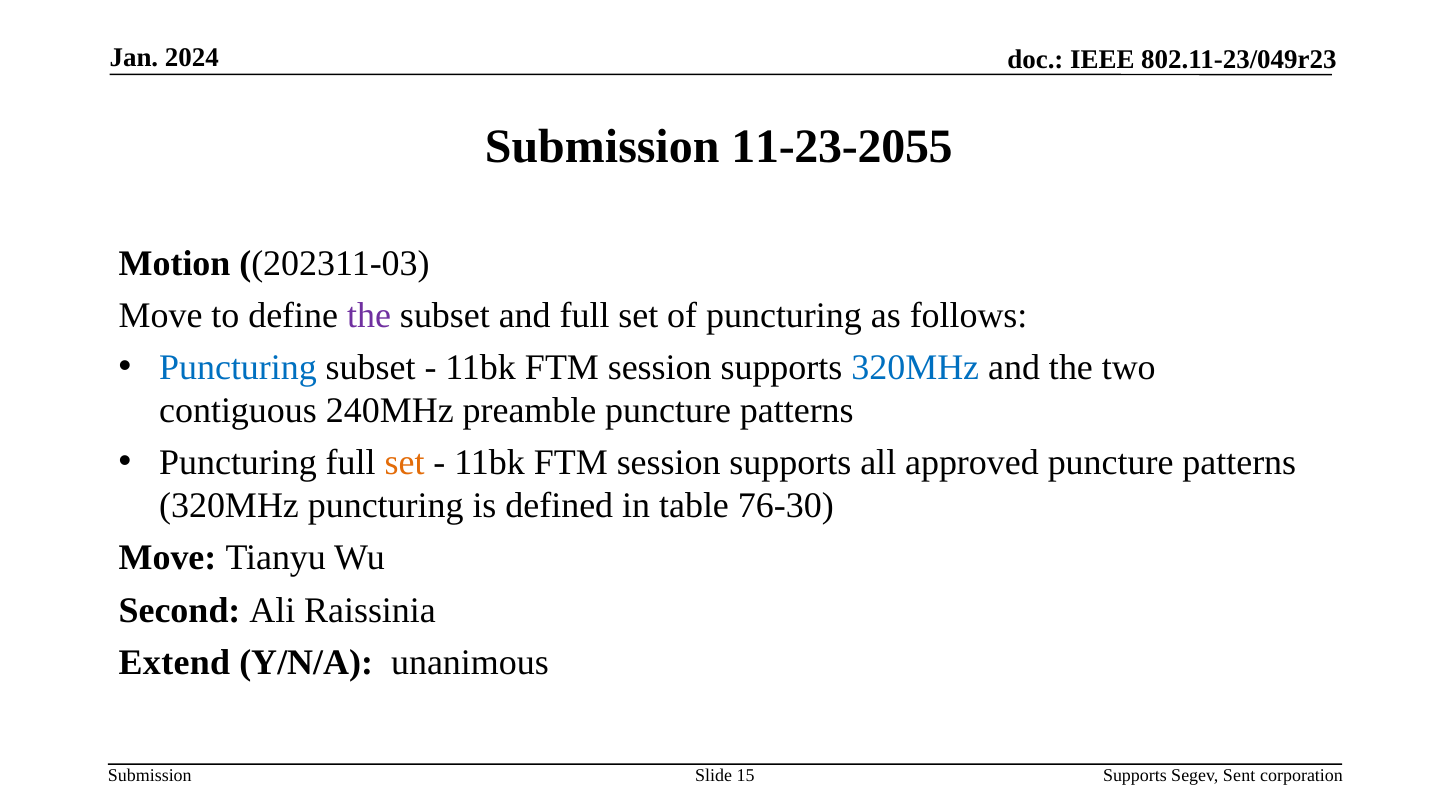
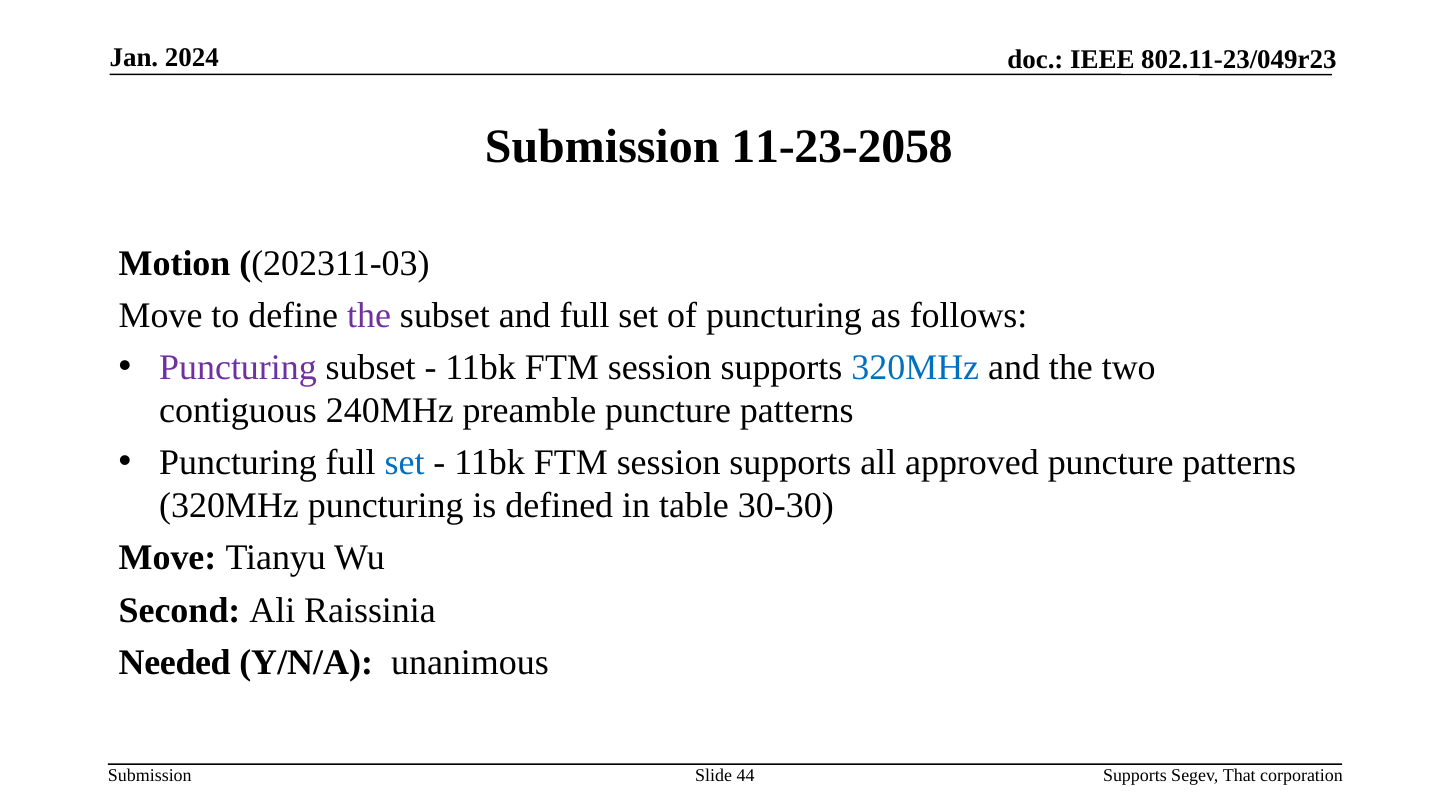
11-23-2055: 11-23-2055 -> 11-23-2058
Puncturing at (238, 367) colour: blue -> purple
set at (405, 463) colour: orange -> blue
76-30: 76-30 -> 30-30
Extend: Extend -> Needed
15: 15 -> 44
Sent: Sent -> That
